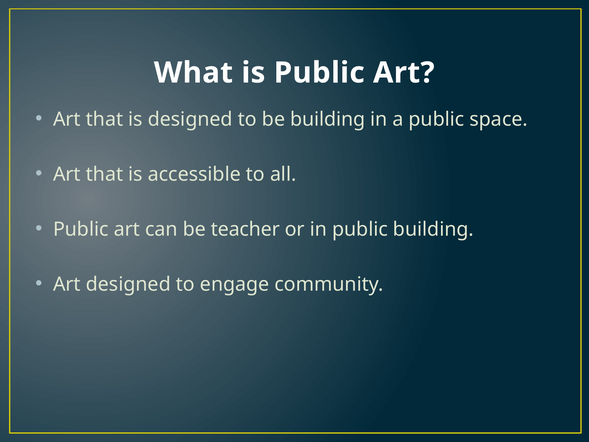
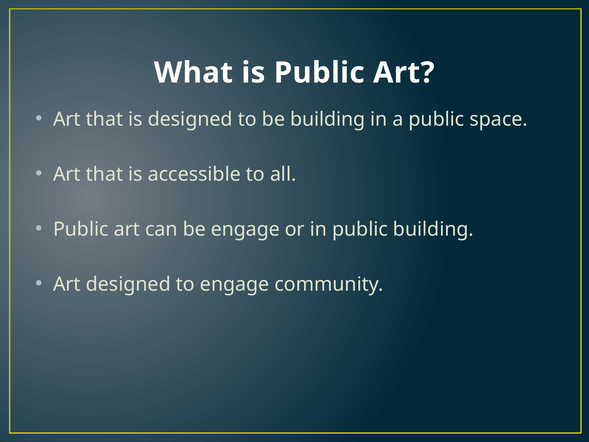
be teacher: teacher -> engage
